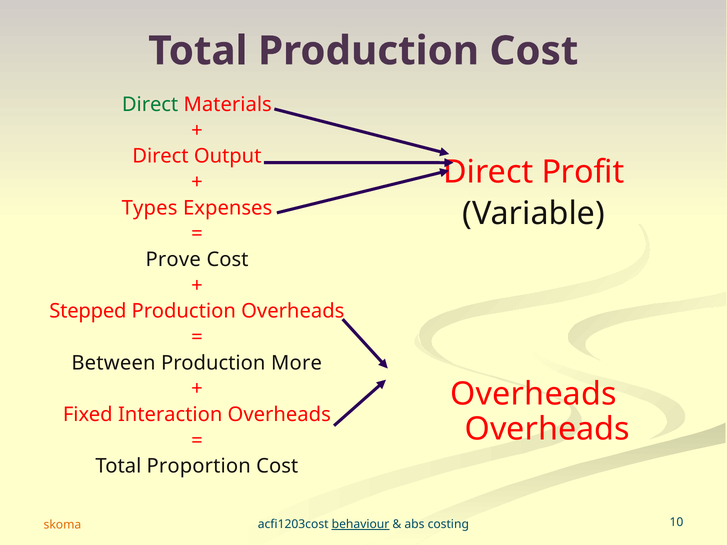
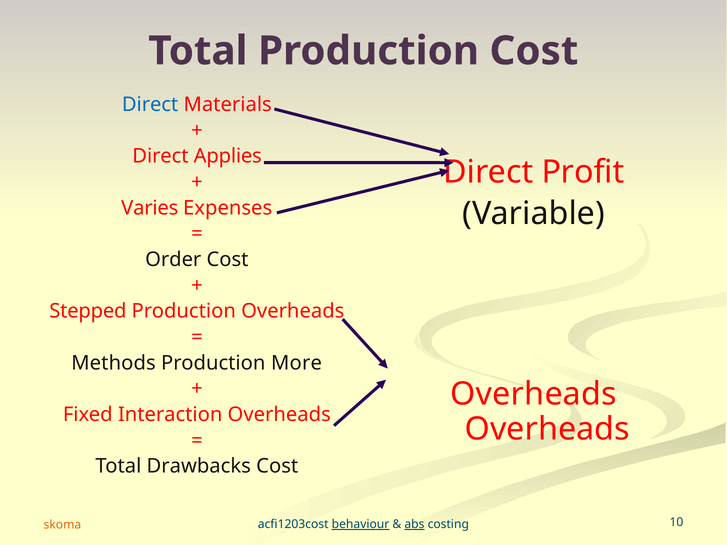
Direct at (150, 105) colour: green -> blue
Output: Output -> Applies
Types: Types -> Varies
Prove: Prove -> Order
Between: Between -> Methods
Proportion: Proportion -> Drawbacks
abs underline: none -> present
